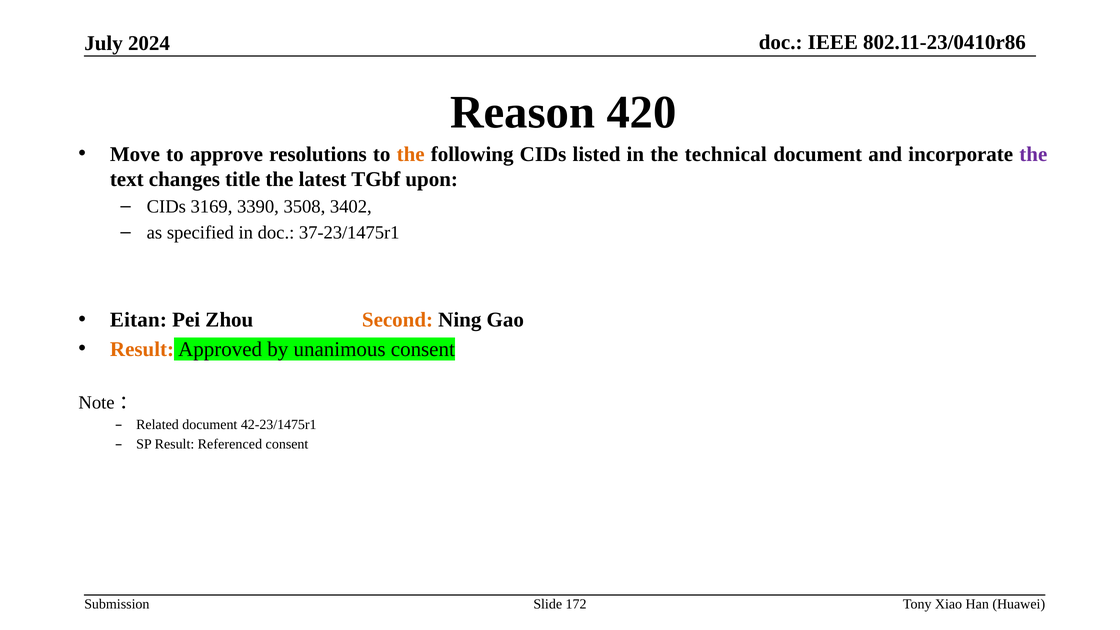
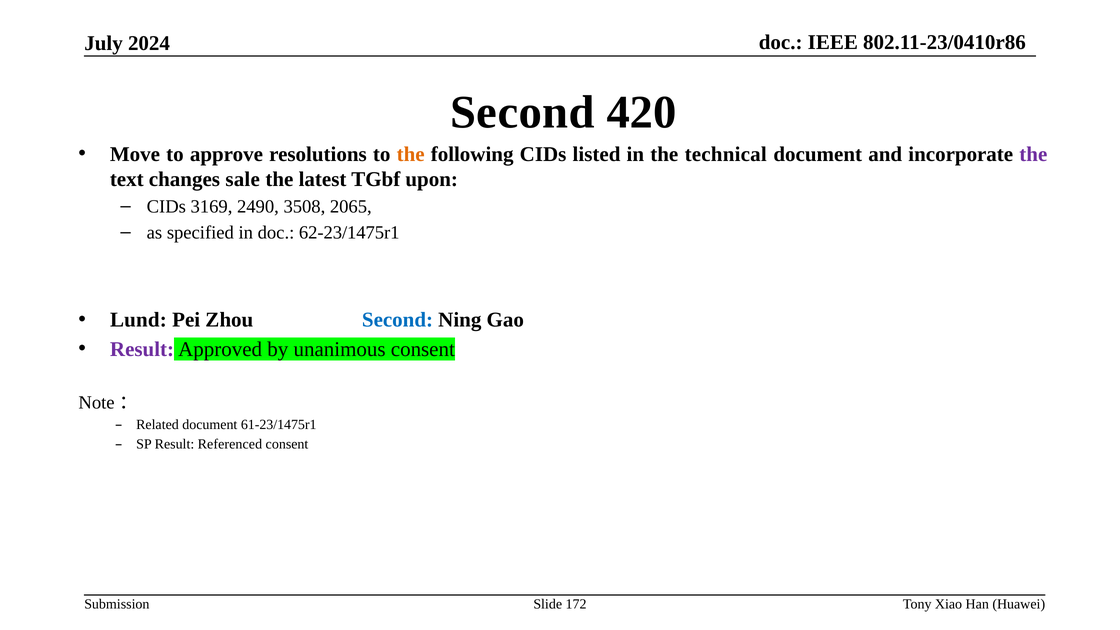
Reason at (523, 112): Reason -> Second
title: title -> sale
3390: 3390 -> 2490
3402: 3402 -> 2065
37-23/1475r1: 37-23/1475r1 -> 62-23/1475r1
Eitan: Eitan -> Lund
Second at (398, 320) colour: orange -> blue
Result at (142, 349) colour: orange -> purple
42-23/1475r1: 42-23/1475r1 -> 61-23/1475r1
